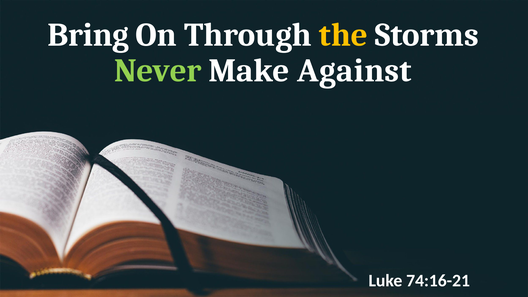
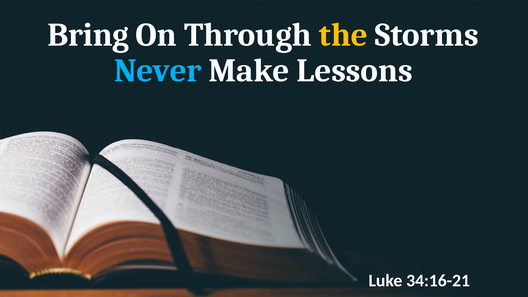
Never colour: light green -> light blue
Against: Against -> Lessons
74:16-21: 74:16-21 -> 34:16-21
